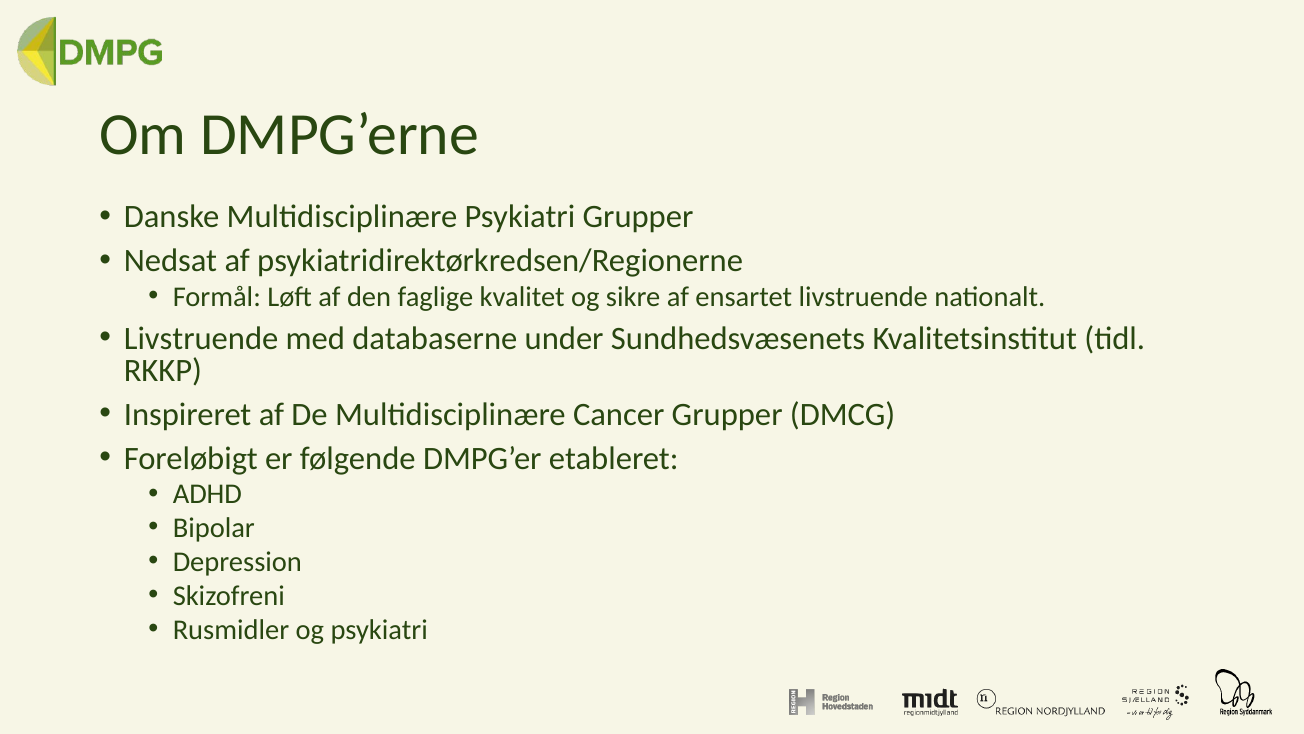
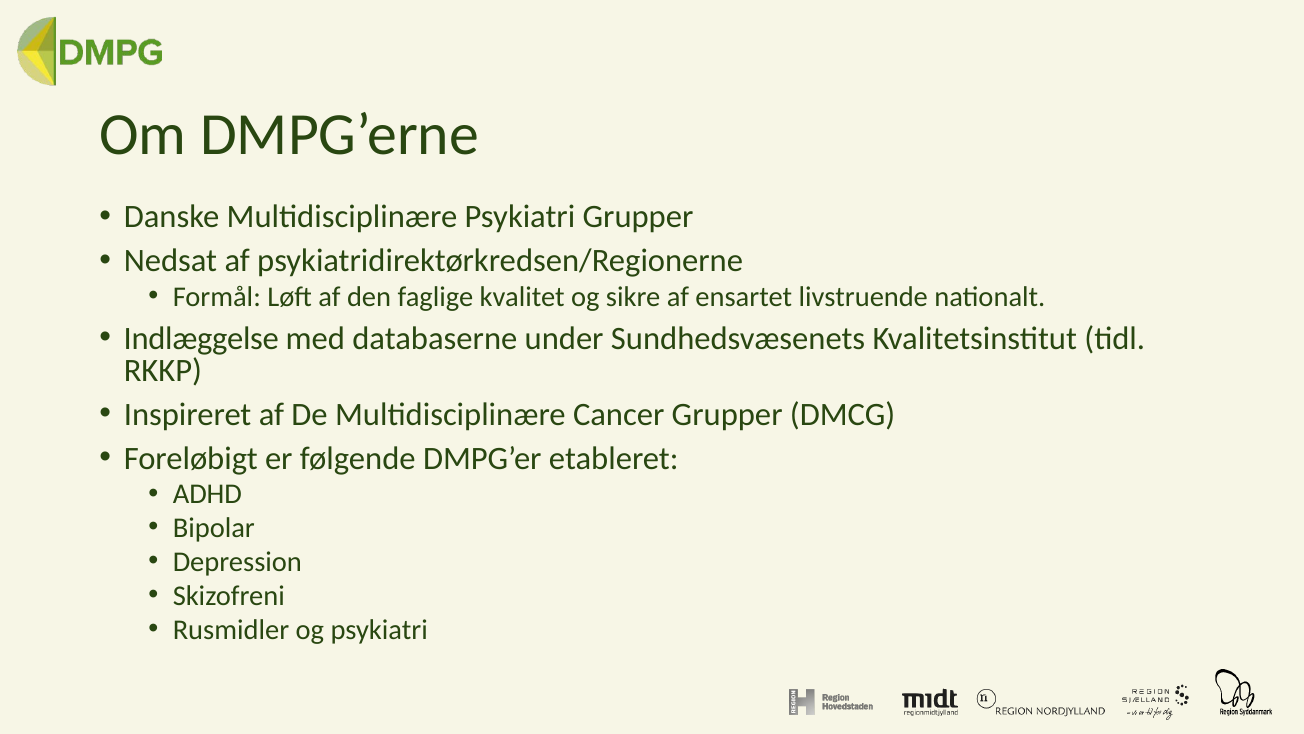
Livstruende at (201, 339): Livstruende -> Indlæggelse
